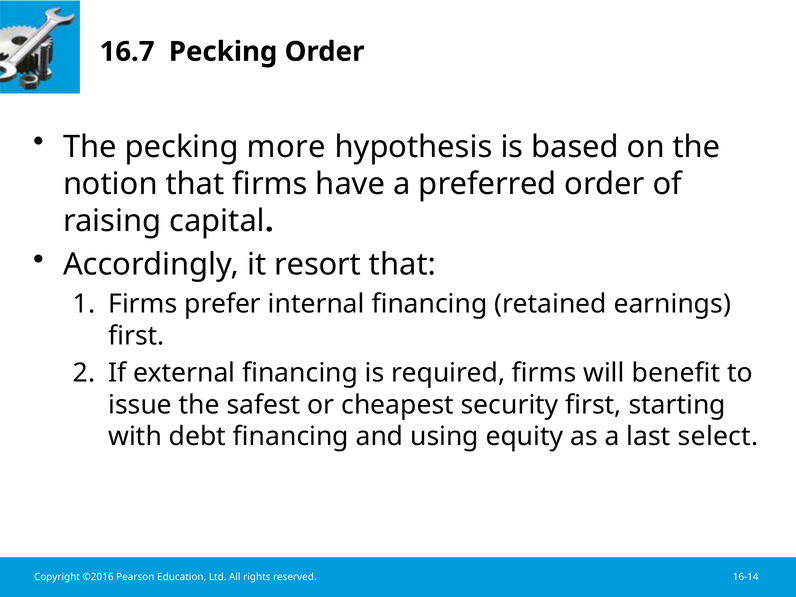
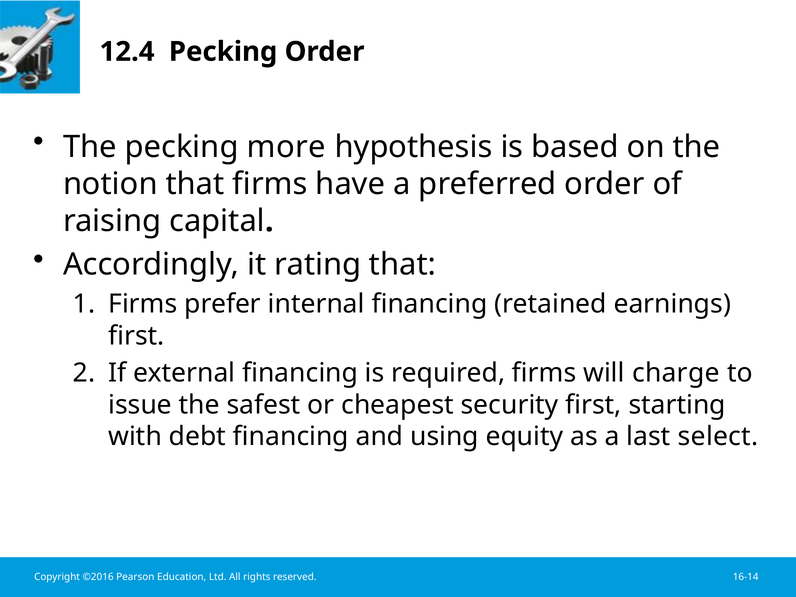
16.7: 16.7 -> 12.4
resort: resort -> rating
benefit: benefit -> charge
